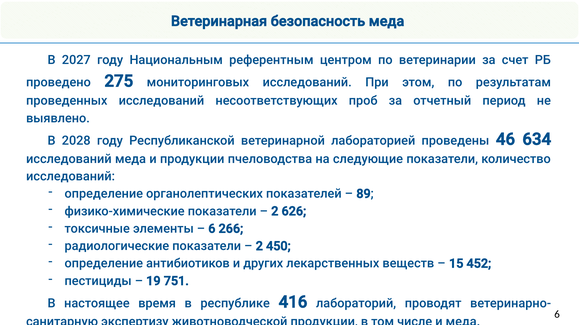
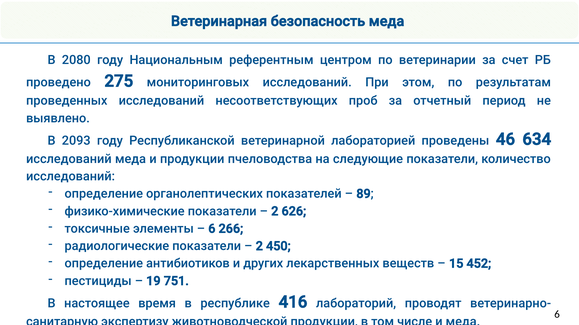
2027: 2027 -> 2080
2028: 2028 -> 2093
